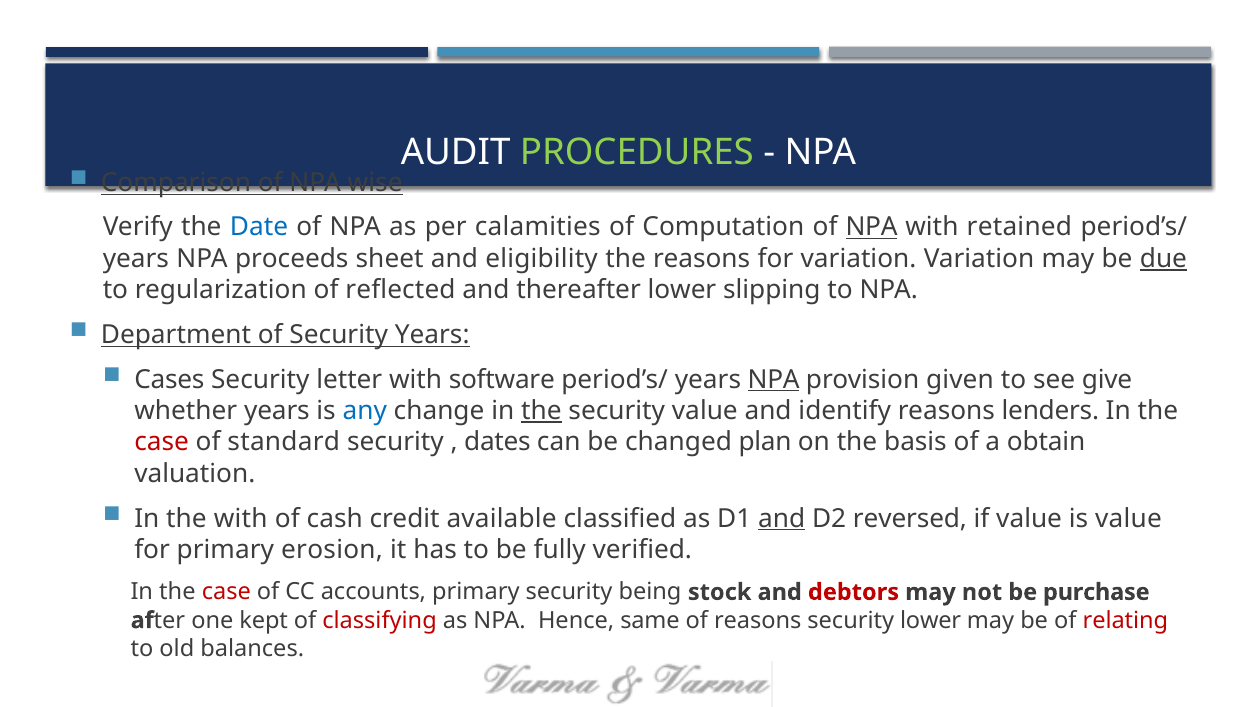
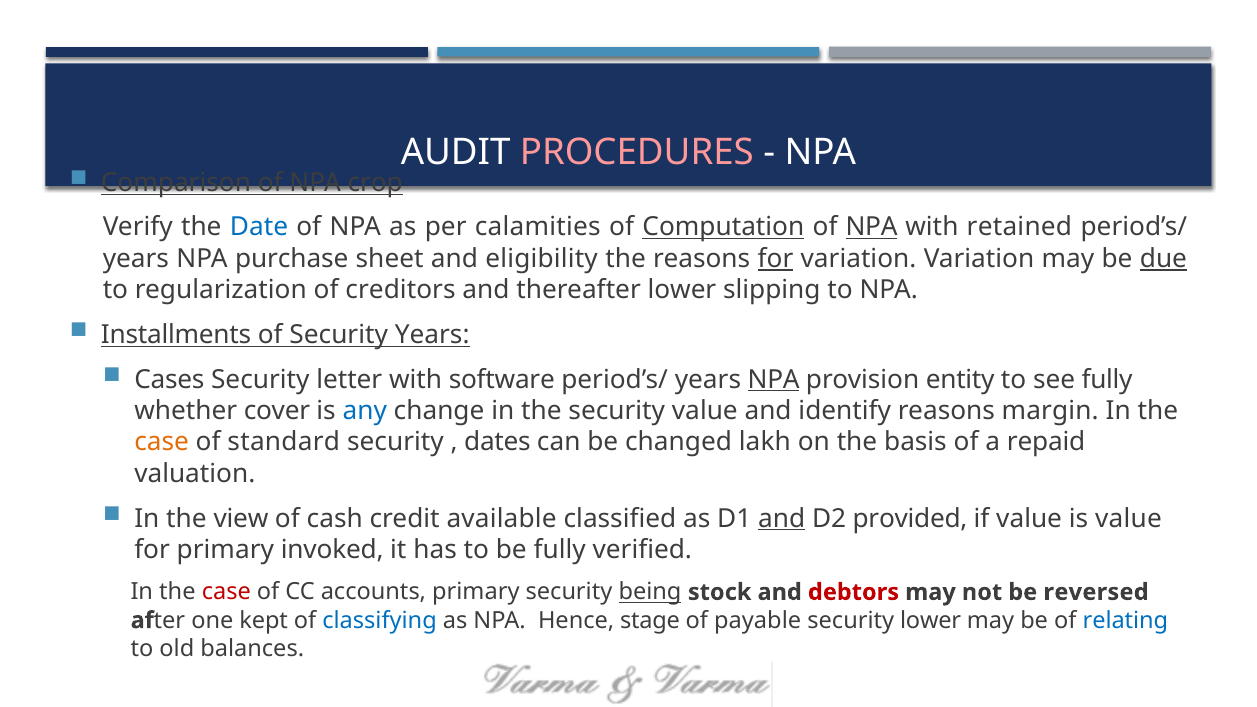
PROCEDURES colour: light green -> pink
wise: wise -> crop
Computation underline: none -> present
proceeds: proceeds -> purchase
for at (776, 259) underline: none -> present
reflected: reflected -> creditors
Department: Department -> Installments
given: given -> entity
see give: give -> fully
whether years: years -> cover
the at (541, 411) underline: present -> none
lenders: lenders -> margin
case at (162, 443) colour: red -> orange
plan: plan -> lakh
obtain: obtain -> repaid
the with: with -> view
reversed: reversed -> provided
erosion: erosion -> invoked
being underline: none -> present
purchase: purchase -> reversed
classifying colour: red -> blue
same: same -> stage
of reasons: reasons -> payable
relating colour: red -> blue
